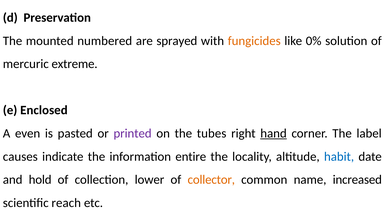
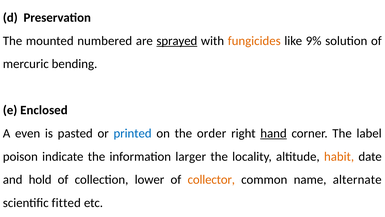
sprayed underline: none -> present
0%: 0% -> 9%
extreme: extreme -> bending
printed colour: purple -> blue
tubes: tubes -> order
causes: causes -> poison
entire: entire -> larger
habit colour: blue -> orange
increased: increased -> alternate
reach: reach -> fitted
